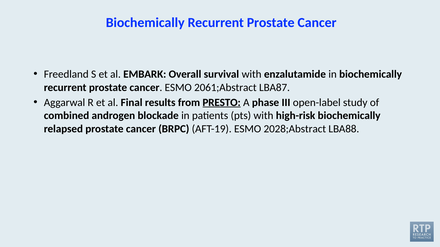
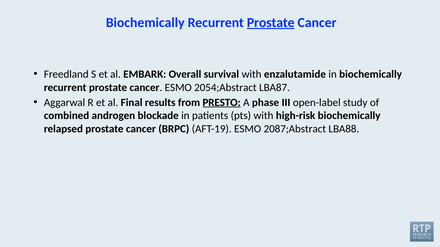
Prostate at (271, 23) underline: none -> present
2061;Abstract: 2061;Abstract -> 2054;Abstract
2028;Abstract: 2028;Abstract -> 2087;Abstract
